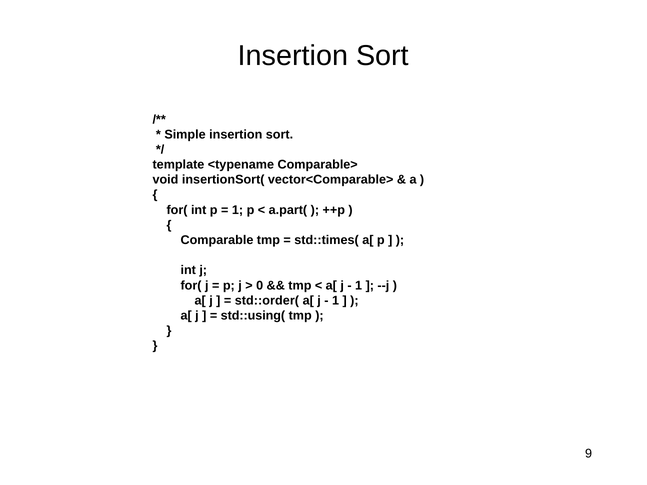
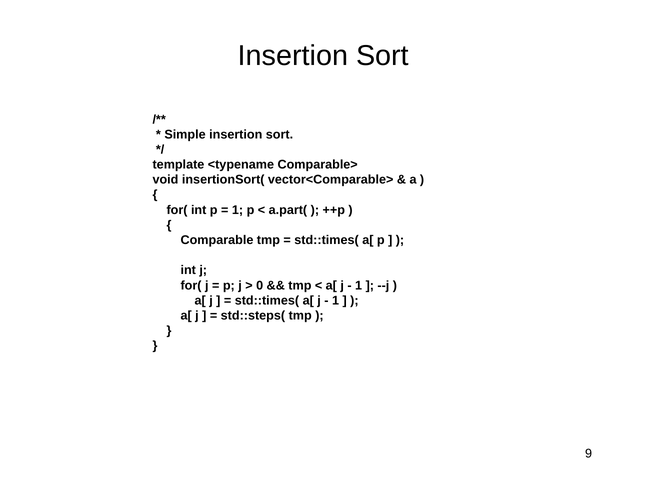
std::order( at (267, 301): std::order( -> std::times(
std::using(: std::using( -> std::steps(
